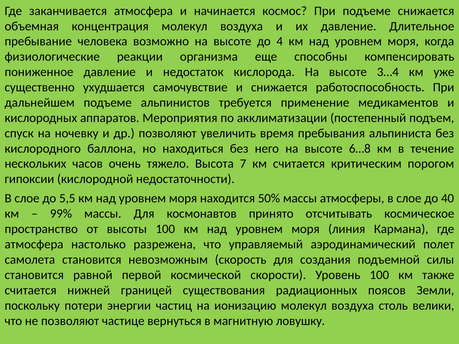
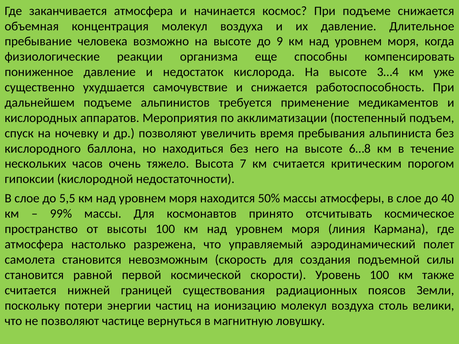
4: 4 -> 9
